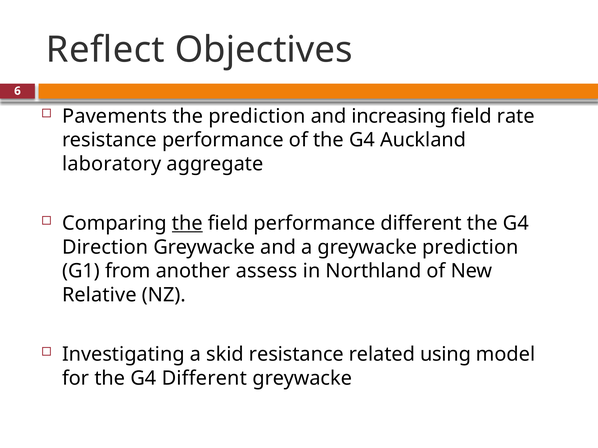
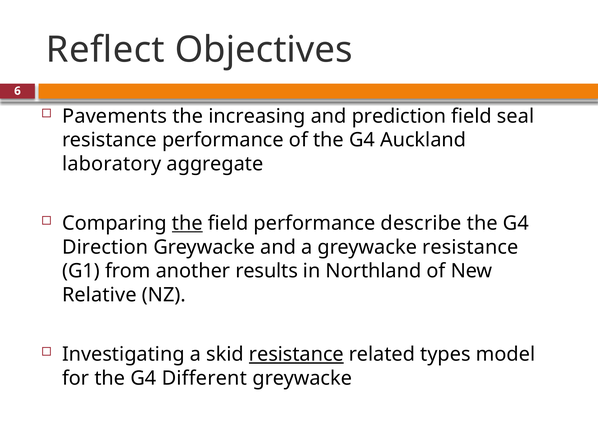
the prediction: prediction -> increasing
increasing: increasing -> prediction
rate: rate -> seal
performance different: different -> describe
greywacke prediction: prediction -> resistance
assess: assess -> results
resistance at (296, 355) underline: none -> present
using: using -> types
